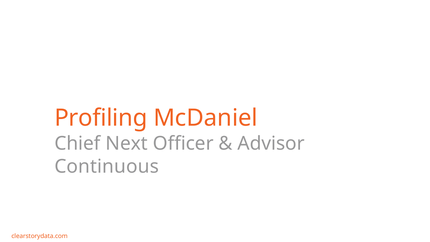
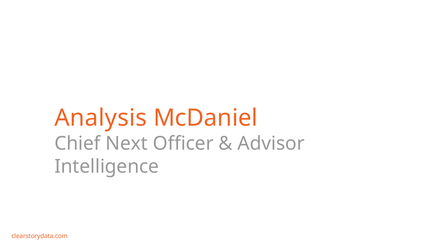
Profiling: Profiling -> Analysis
Continuous: Continuous -> Intelligence
